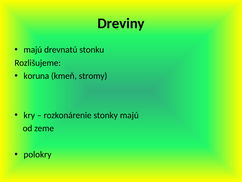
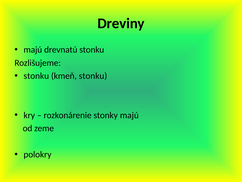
koruna at (36, 76): koruna -> stonku
kmeň stromy: stromy -> stonku
